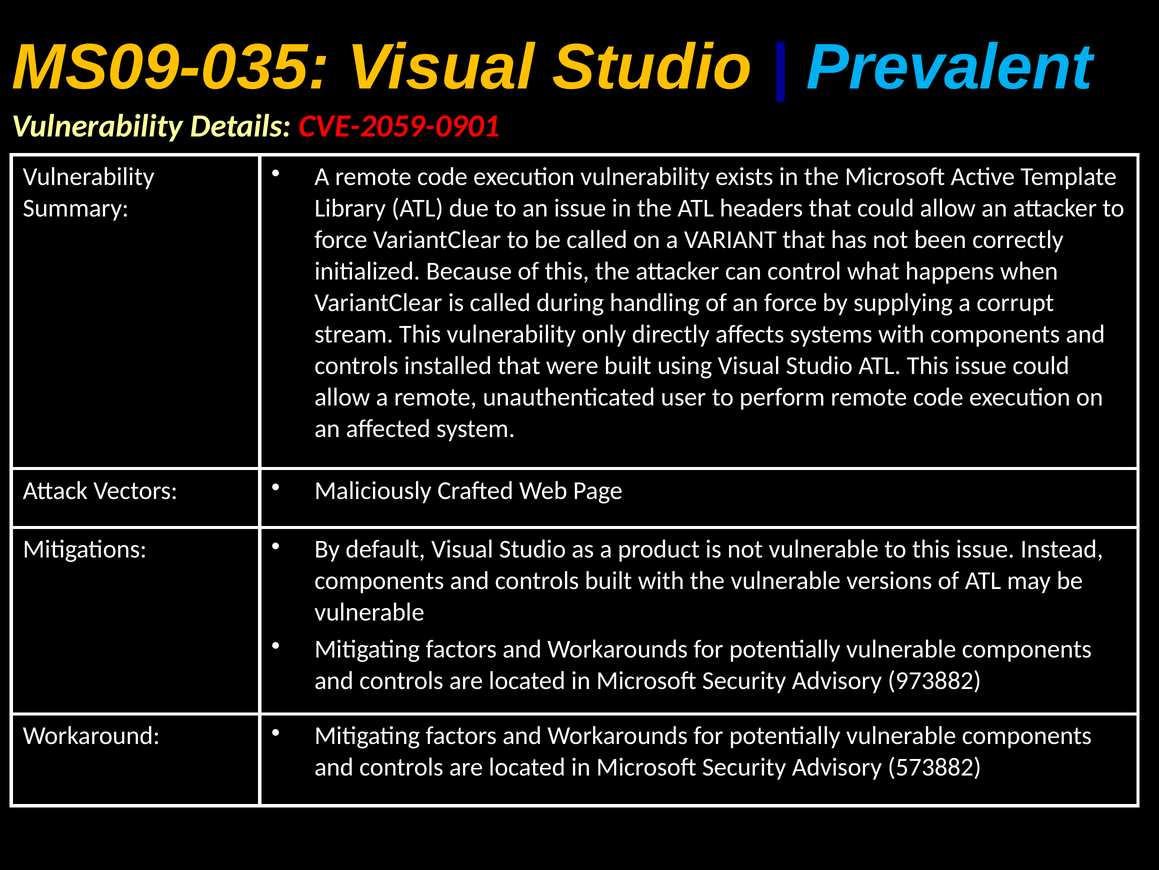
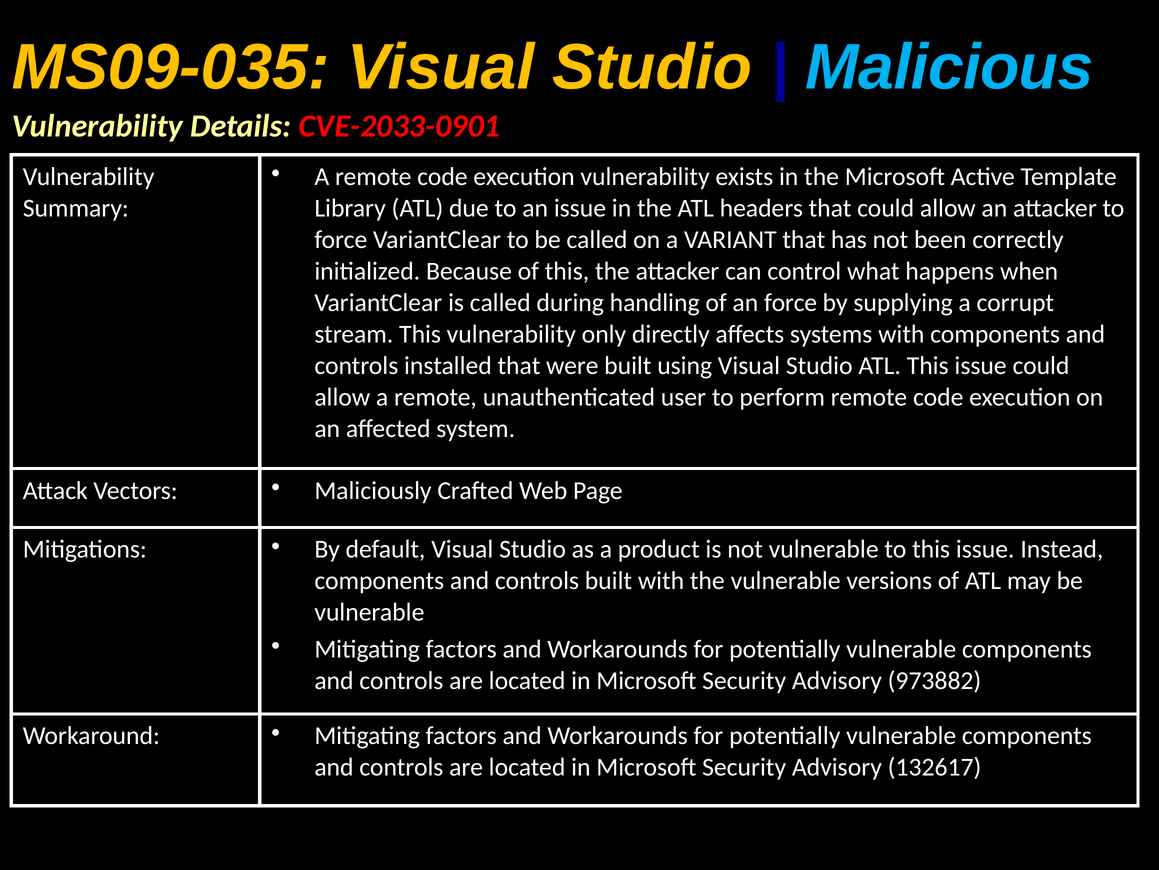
Prevalent: Prevalent -> Malicious
CVE-2059-0901: CVE-2059-0901 -> CVE-2033-0901
573882: 573882 -> 132617
